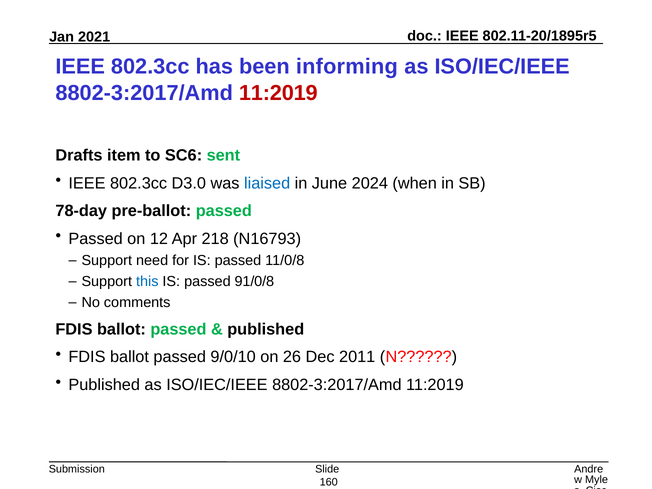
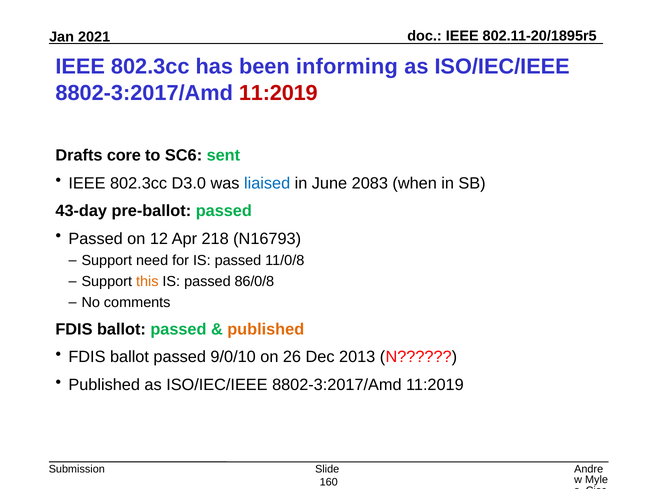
item: item -> core
2024: 2024 -> 2083
78-day: 78-day -> 43-day
this colour: blue -> orange
91/0/8: 91/0/8 -> 86/0/8
published at (266, 329) colour: black -> orange
2011: 2011 -> 2013
